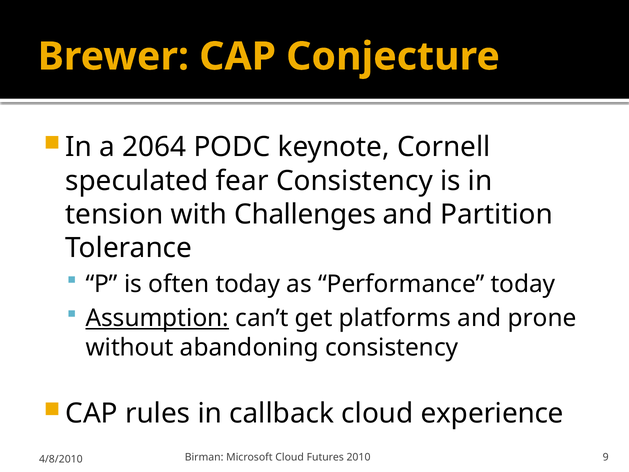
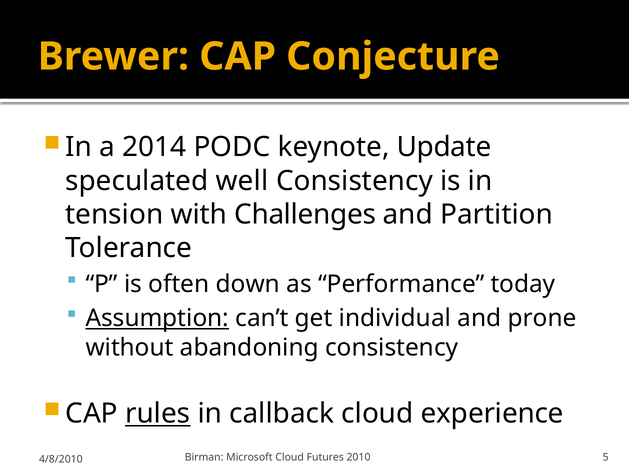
2064: 2064 -> 2014
Cornell: Cornell -> Update
fear: fear -> well
often today: today -> down
platforms: platforms -> individual
rules underline: none -> present
9: 9 -> 5
